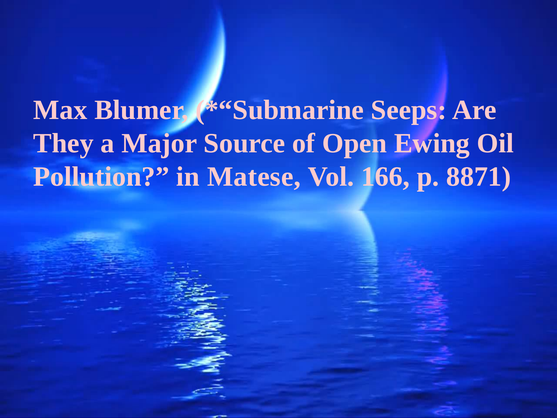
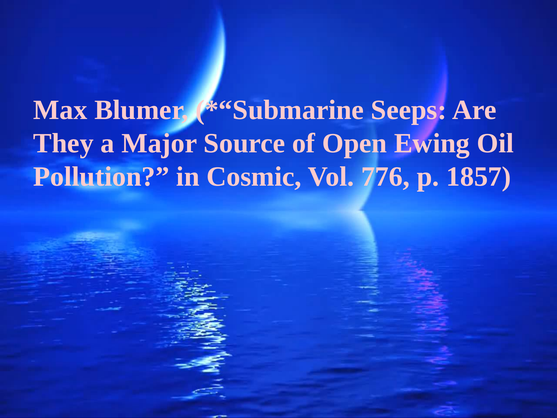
Matese: Matese -> Cosmic
166: 166 -> 776
8871: 8871 -> 1857
